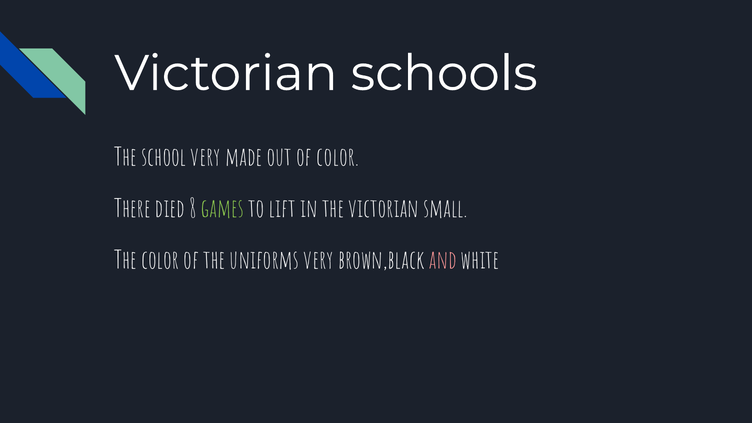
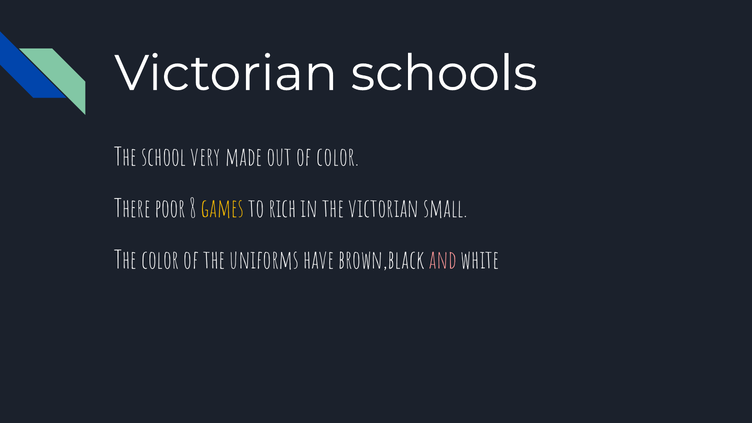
died: died -> poor
games colour: light green -> yellow
lift: lift -> rich
uniforms very: very -> have
